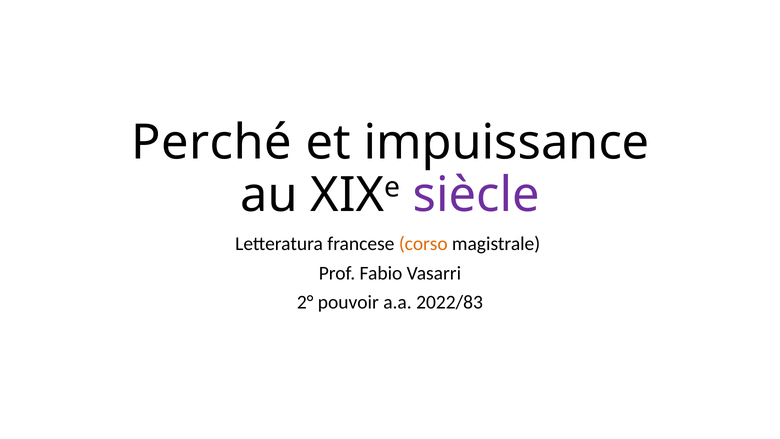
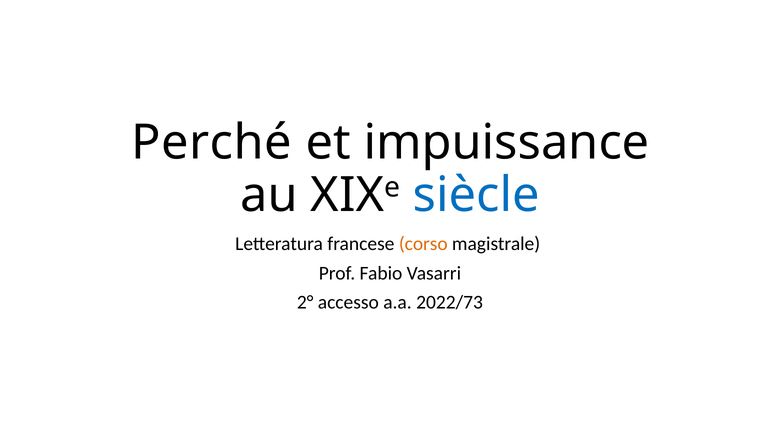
siècle colour: purple -> blue
pouvoir: pouvoir -> accesso
2022/83: 2022/83 -> 2022/73
